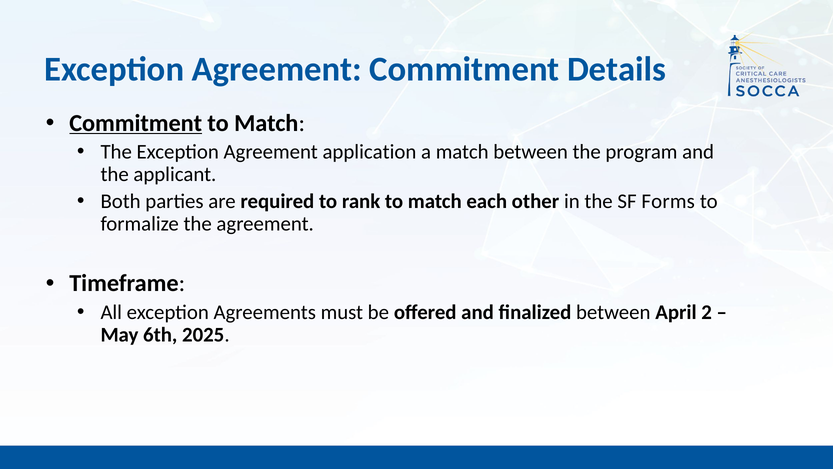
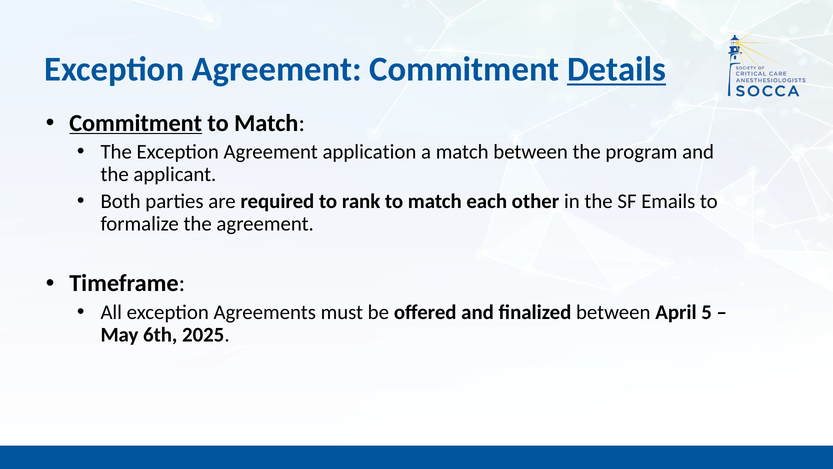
Details underline: none -> present
Forms: Forms -> Emails
2: 2 -> 5
